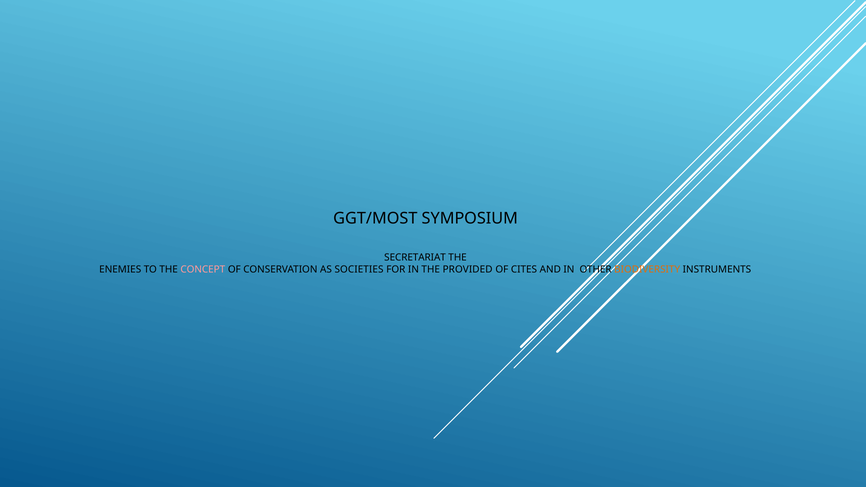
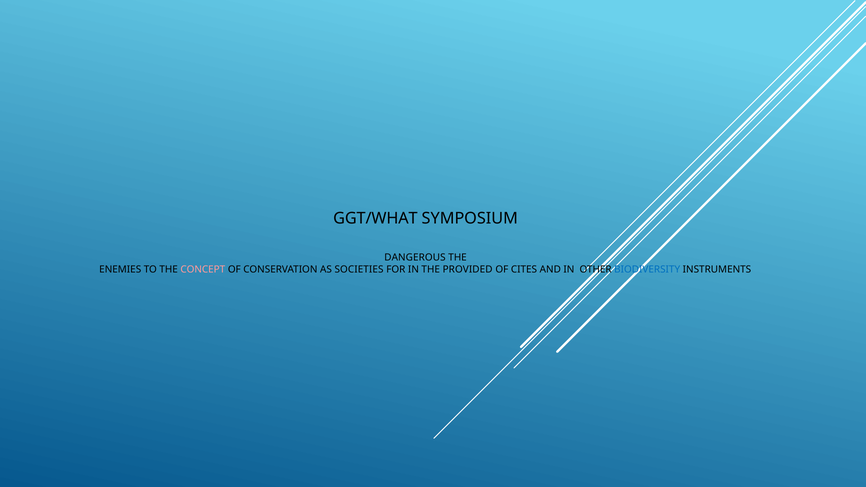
GGT/MOST: GGT/MOST -> GGT/WHAT
SECRETARIAT: SECRETARIAT -> DANGEROUS
BIODIVERSITY colour: orange -> blue
